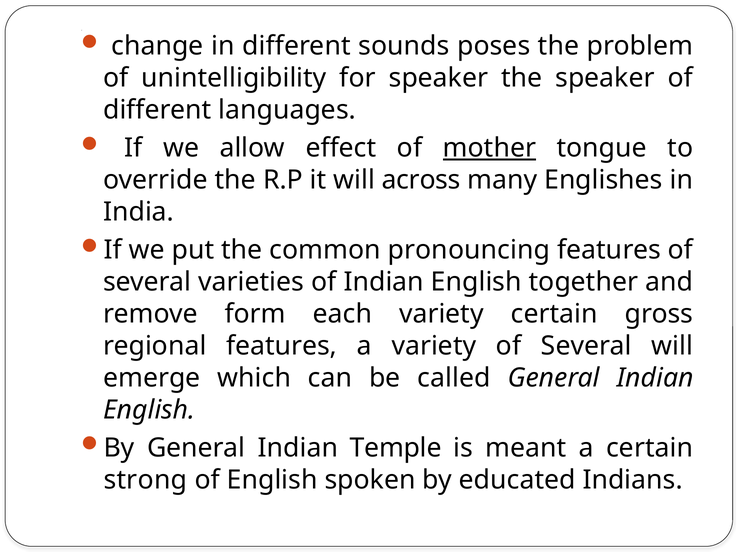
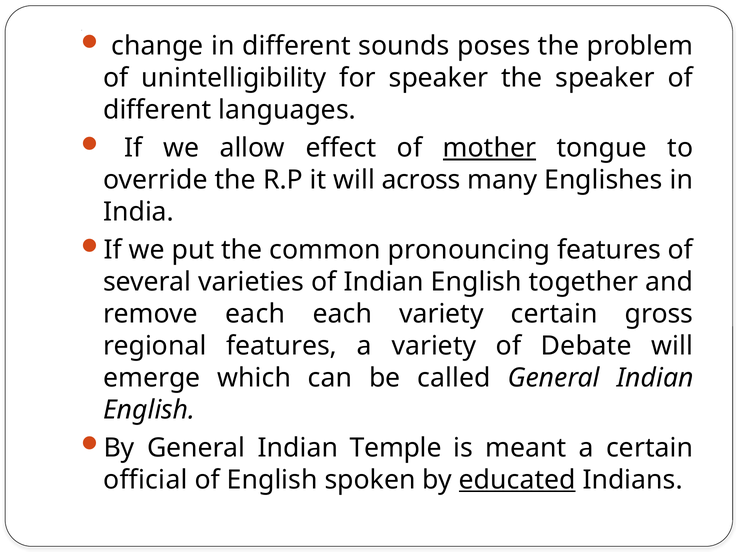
remove form: form -> each
variety of Several: Several -> Debate
strong: strong -> official
educated underline: none -> present
